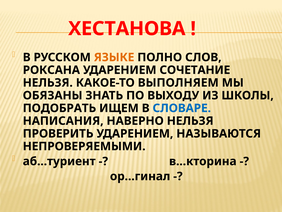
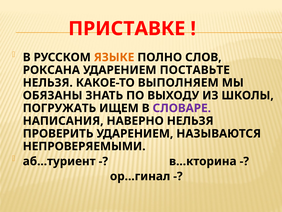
ХЕСТАНОВА: ХЕСТАНОВА -> ПРИСТАВКЕ
СОЧЕТАНИЕ: СОЧЕТАНИЕ -> ПОСТАВЬТЕ
ПОДОБРАТЬ: ПОДОБРАТЬ -> ПОГРУЖАТЬ
СЛОВАРЕ colour: blue -> purple
